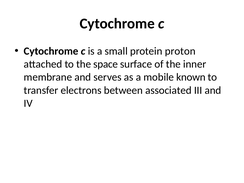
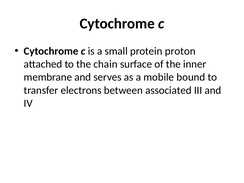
space: space -> chain
known: known -> bound
